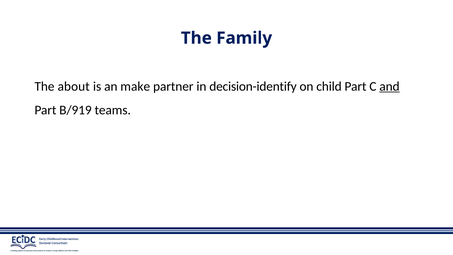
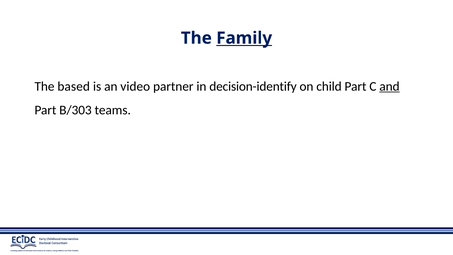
Family underline: none -> present
about: about -> based
make: make -> video
B/919: B/919 -> B/303
